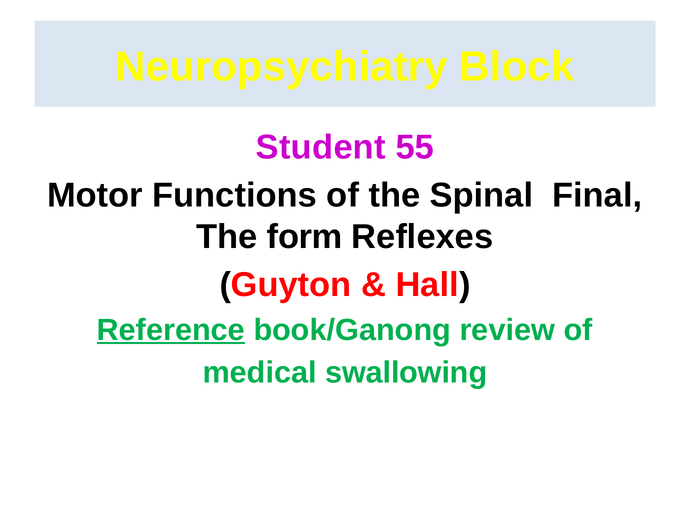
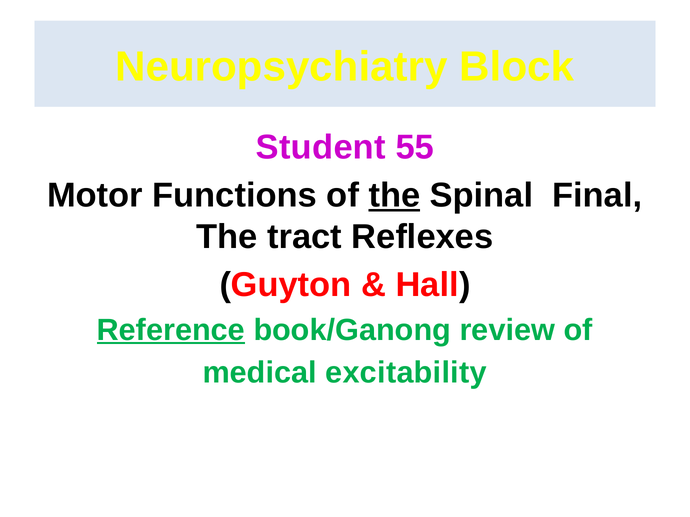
the at (394, 196) underline: none -> present
form: form -> tract
swallowing: swallowing -> excitability
